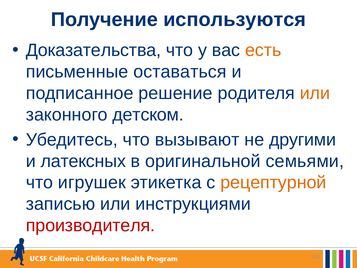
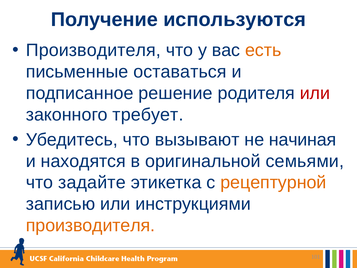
Доказательства at (94, 50): Доказательства -> Производителя
или at (315, 93) colour: orange -> red
детском: детском -> требует
другими: другими -> начиная
латексных: латексных -> находятся
игрушек: игрушек -> задайте
производителя at (90, 225) colour: red -> orange
